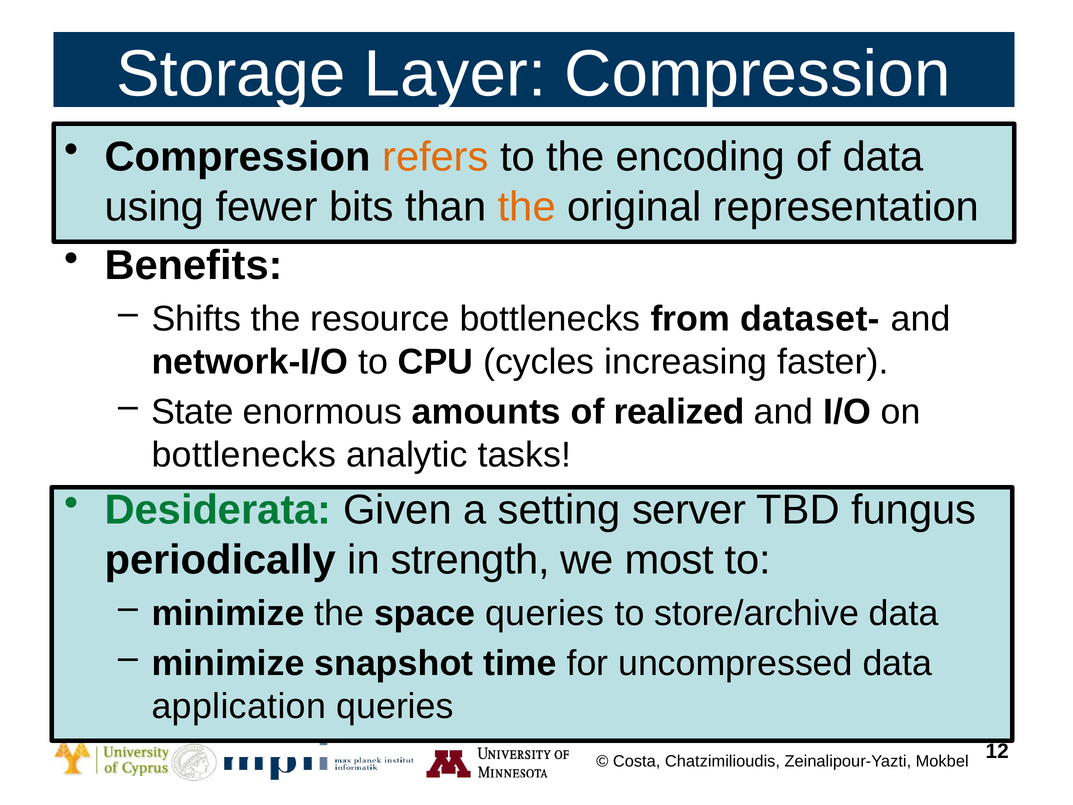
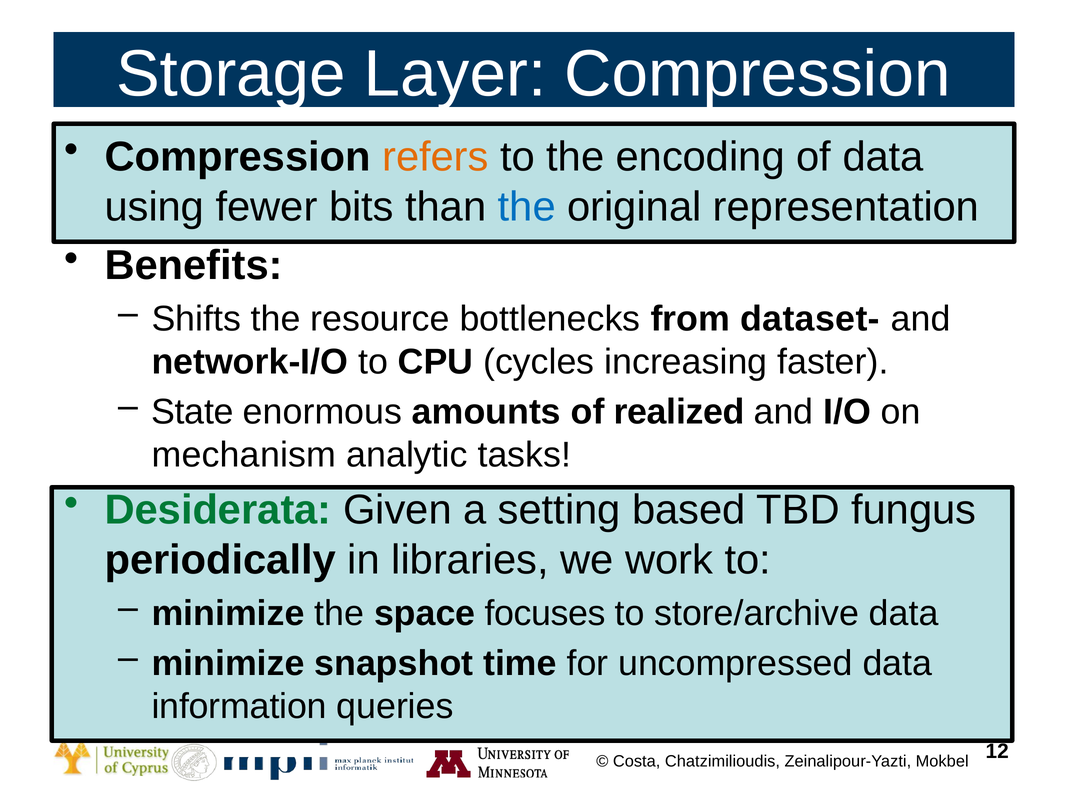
the at (527, 207) colour: orange -> blue
bottlenecks at (244, 455): bottlenecks -> mechanism
server: server -> based
strength: strength -> libraries
most: most -> work
space queries: queries -> focuses
application: application -> information
